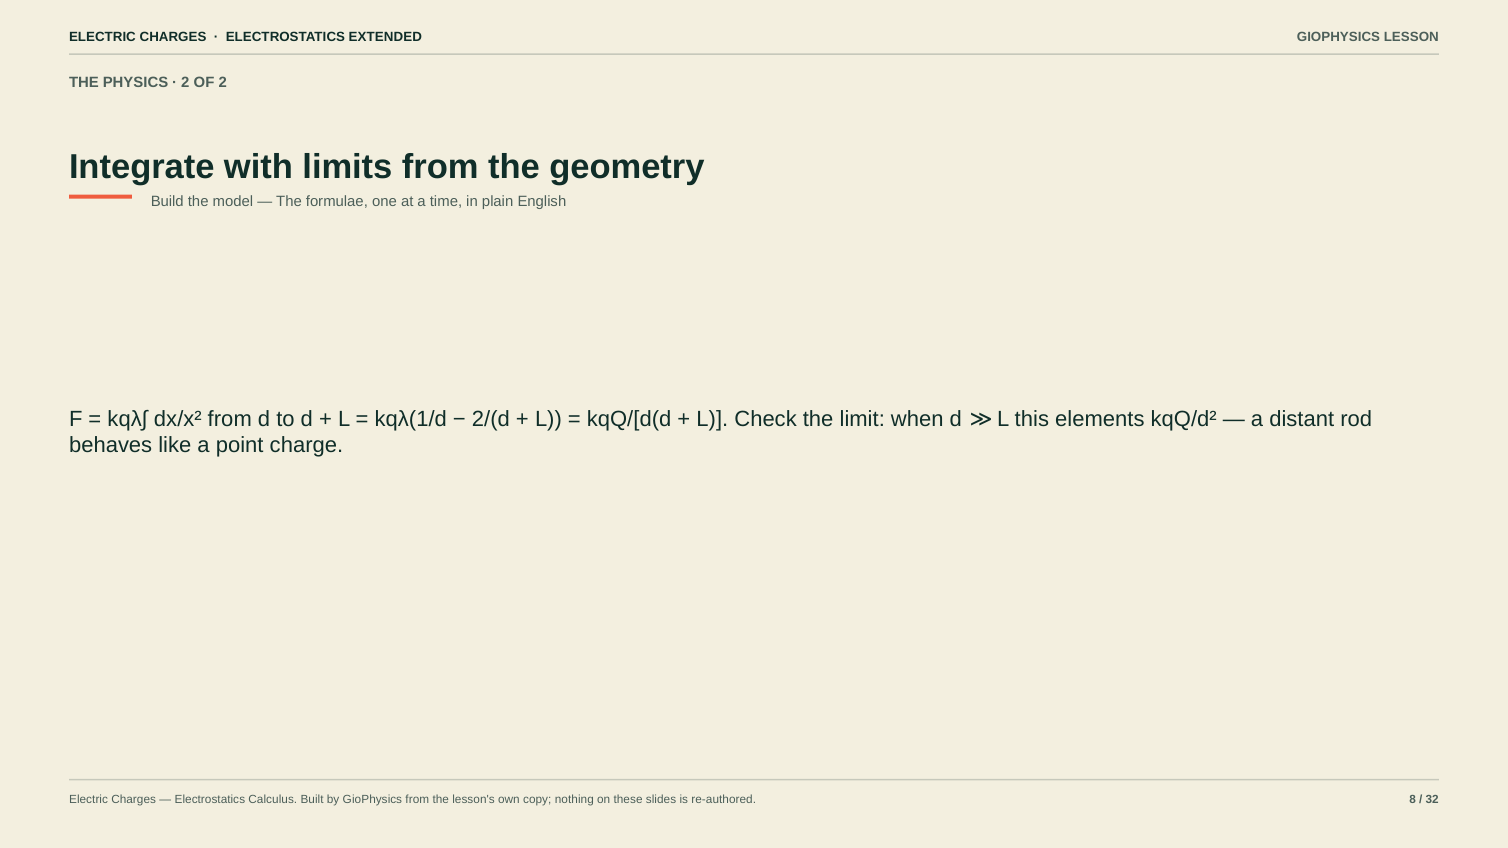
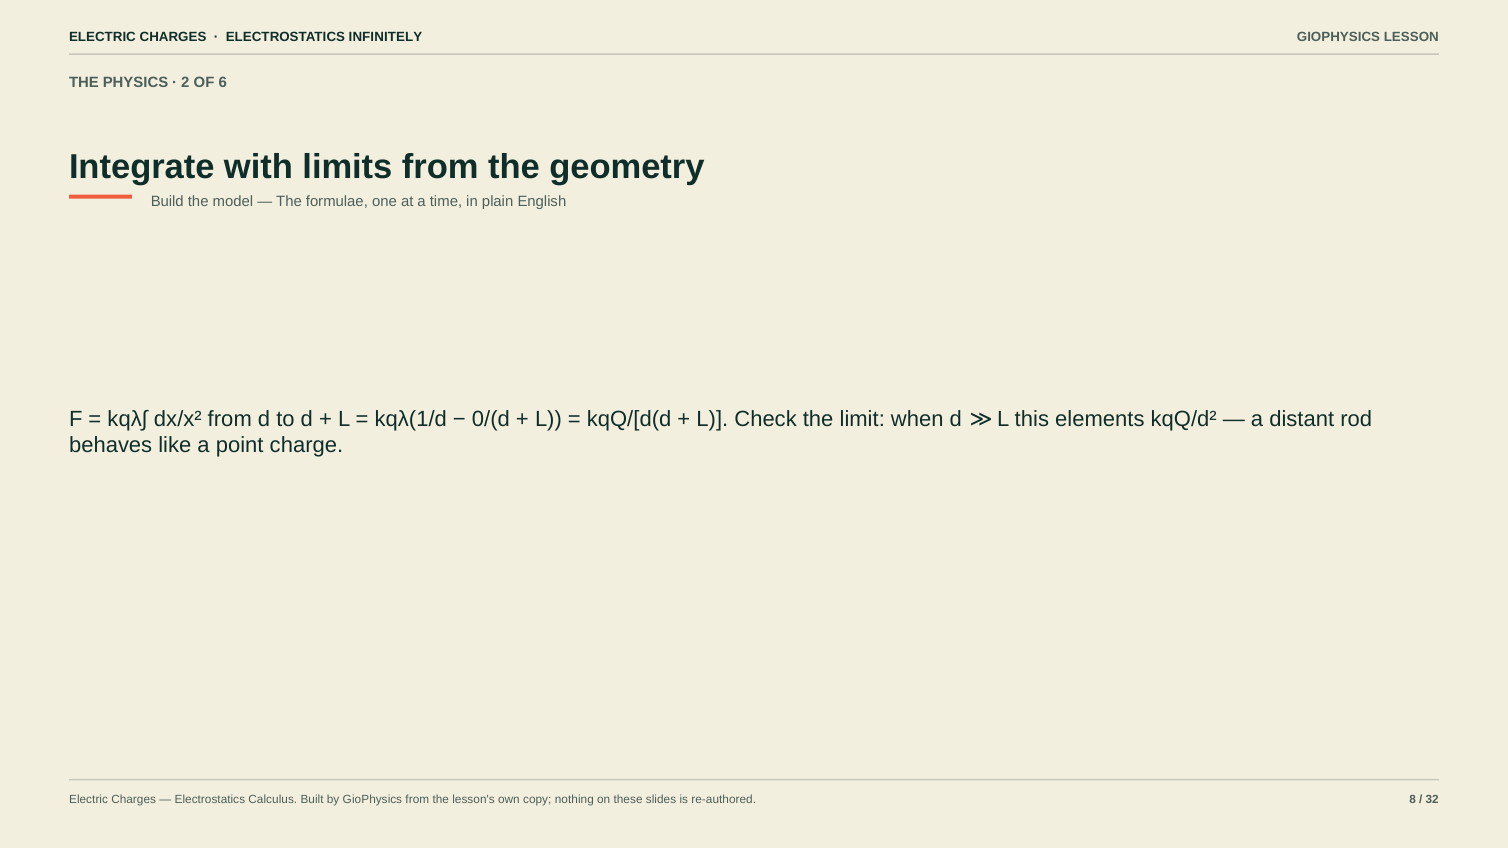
EXTENDED: EXTENDED -> INFINITELY
OF 2: 2 -> 6
2/(d: 2/(d -> 0/(d
